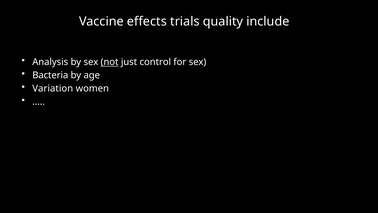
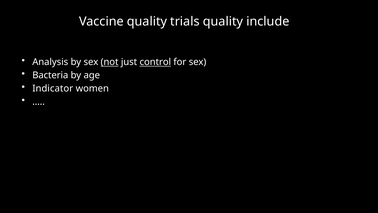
Vaccine effects: effects -> quality
control underline: none -> present
Variation: Variation -> Indicator
